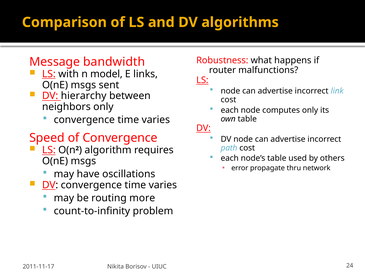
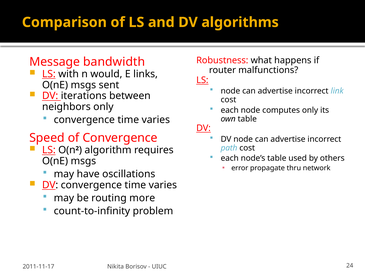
model: model -> would
hierarchy: hierarchy -> iterations
